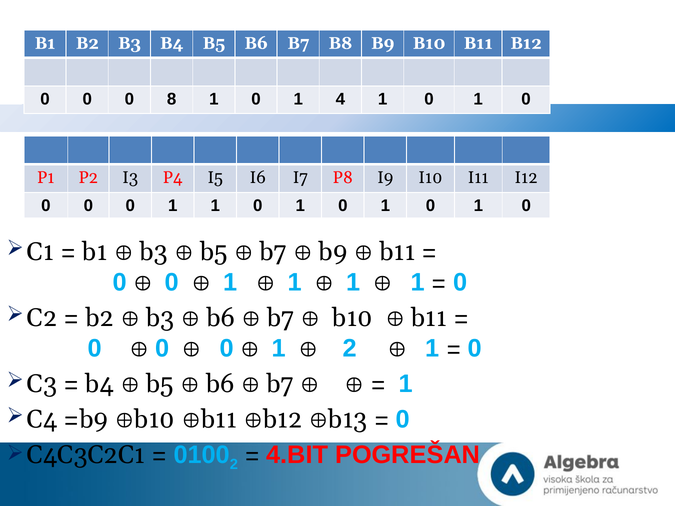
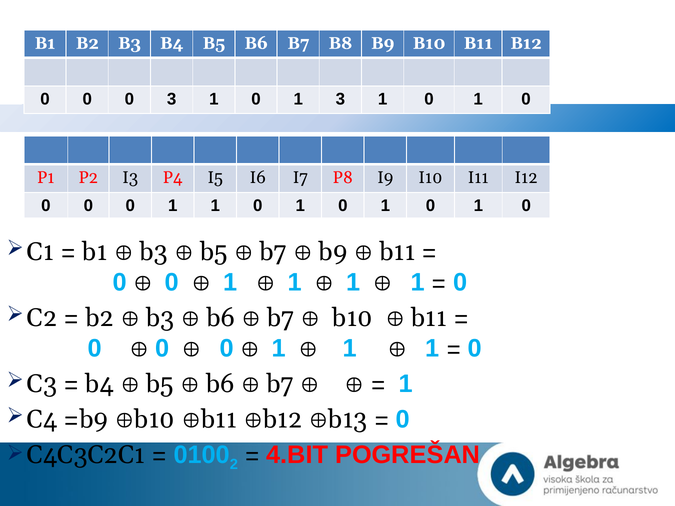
0 8: 8 -> 3
1 4: 4 -> 3
2 at (350, 348): 2 -> 1
